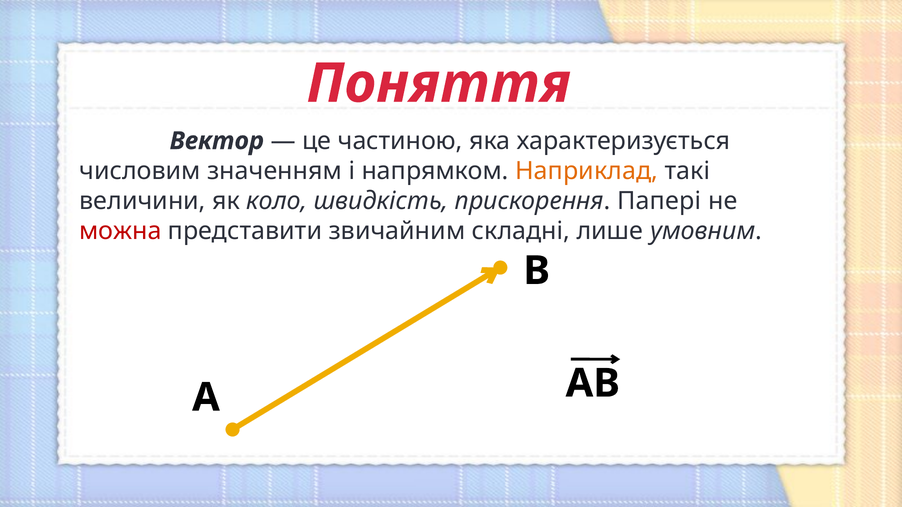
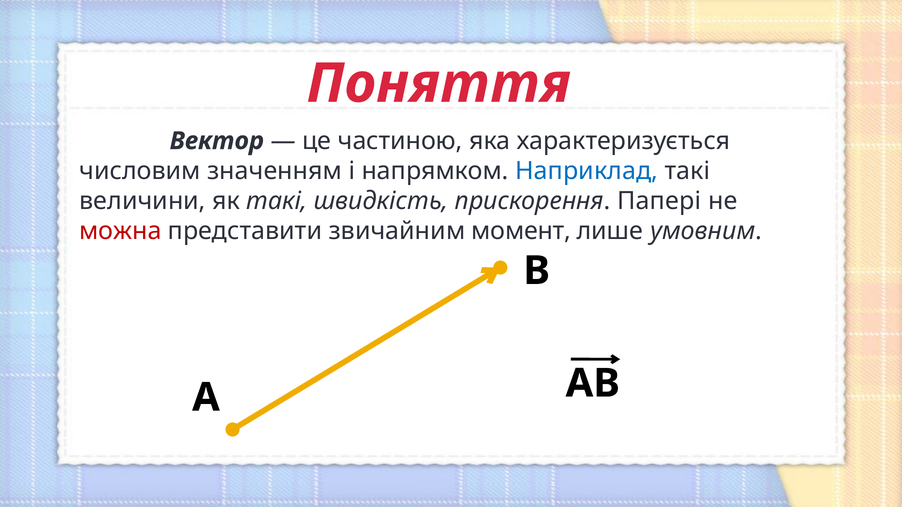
Наприклад colour: orange -> blue
як коло: коло -> такі
складні: складні -> момент
